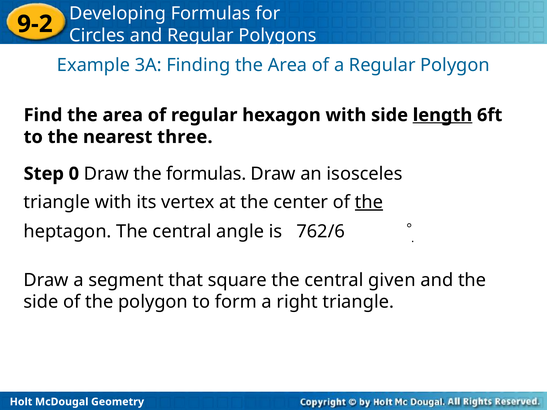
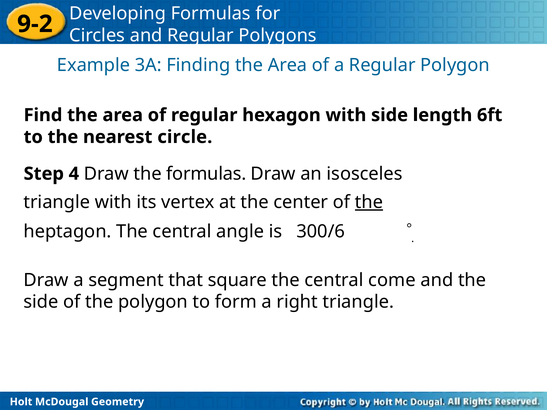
length underline: present -> none
three: three -> circle
0: 0 -> 4
762/6: 762/6 -> 300/6
given: given -> come
